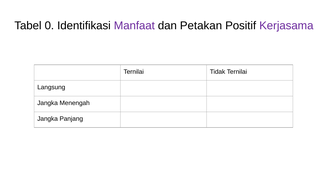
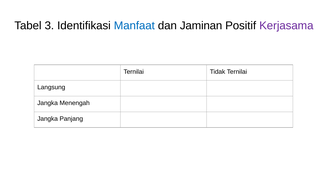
0: 0 -> 3
Manfaat colour: purple -> blue
Petakan: Petakan -> Jaminan
